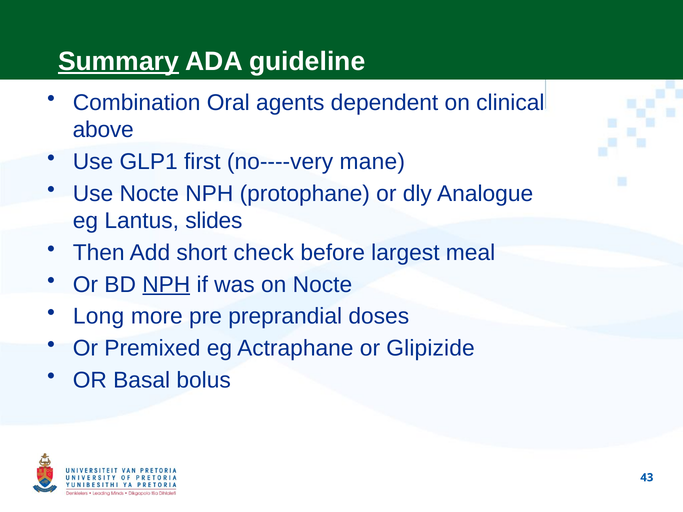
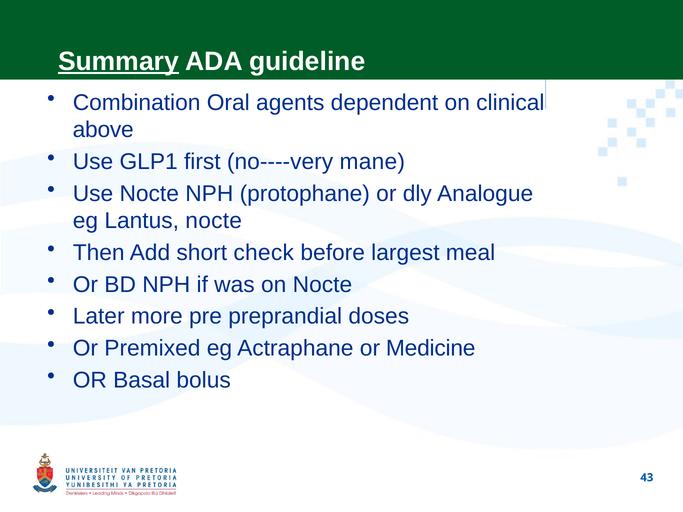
Lantus slides: slides -> nocte
NPH at (166, 285) underline: present -> none
Long: Long -> Later
Glipizide: Glipizide -> Medicine
